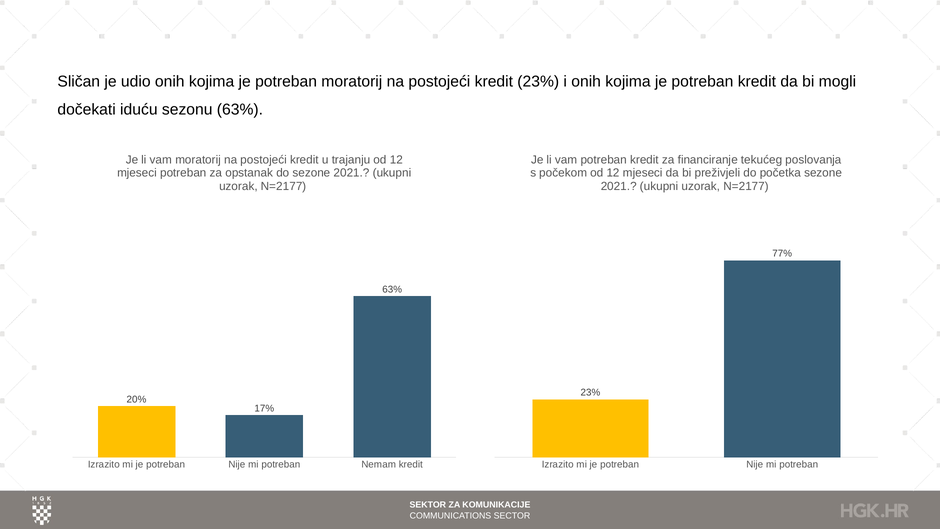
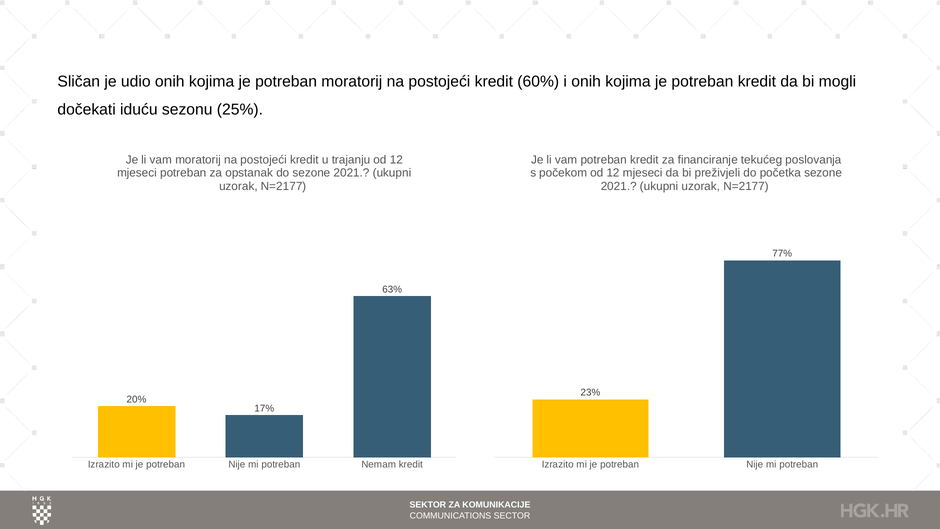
kredit 23%: 23% -> 60%
sezonu 63%: 63% -> 25%
